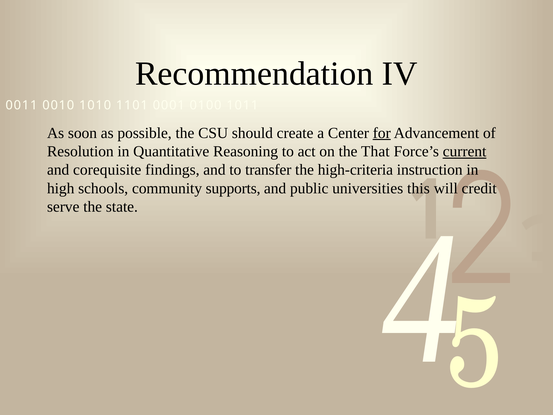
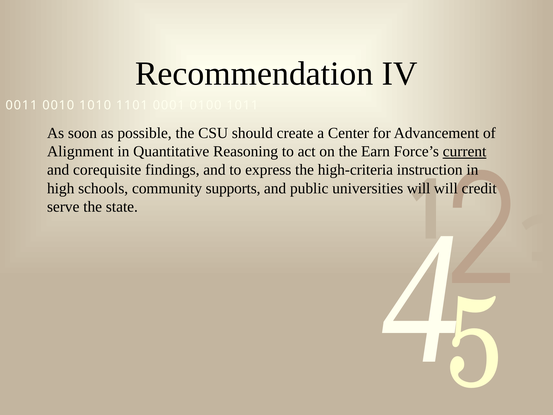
for underline: present -> none
Resolution: Resolution -> Alignment
That: That -> Earn
transfer: transfer -> express
universities this: this -> will
